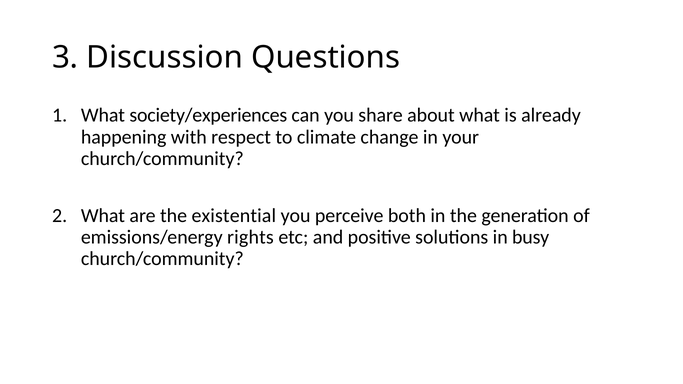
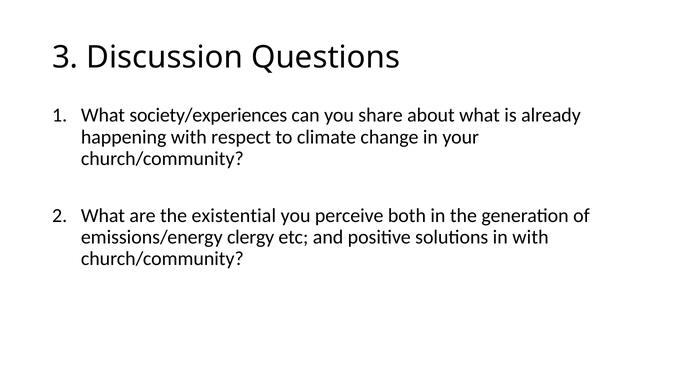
rights: rights -> clergy
in busy: busy -> with
